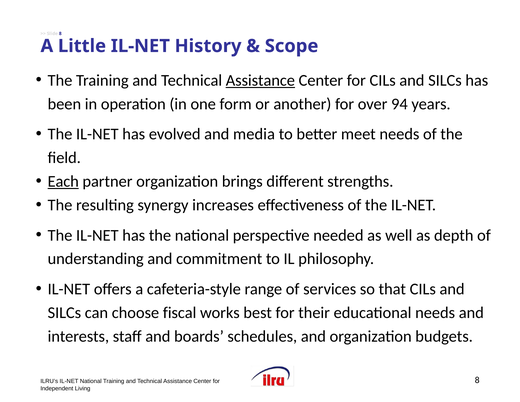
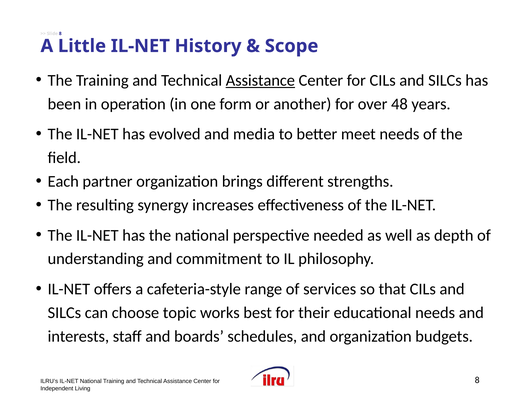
94: 94 -> 48
Each underline: present -> none
fiscal: fiscal -> topic
